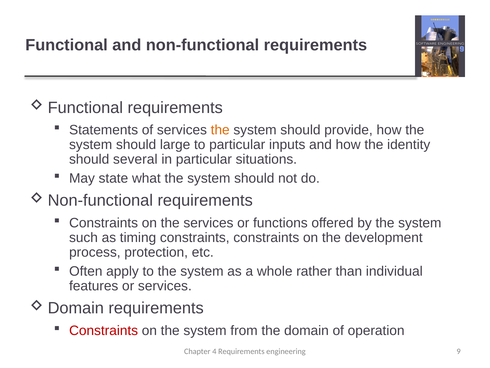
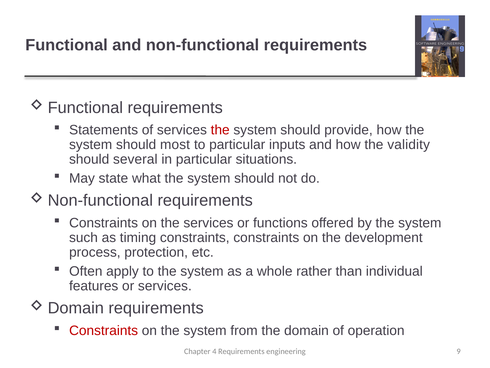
the at (220, 130) colour: orange -> red
large: large -> most
identity: identity -> validity
